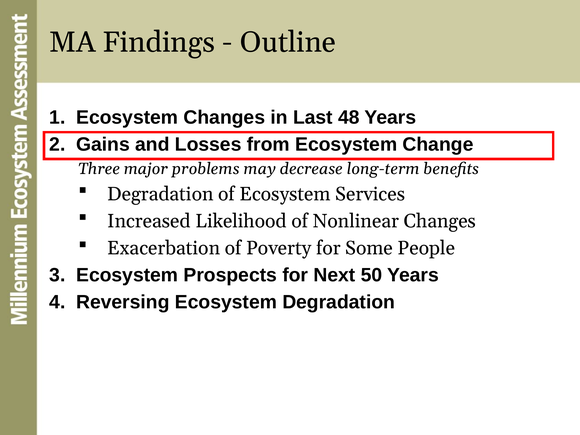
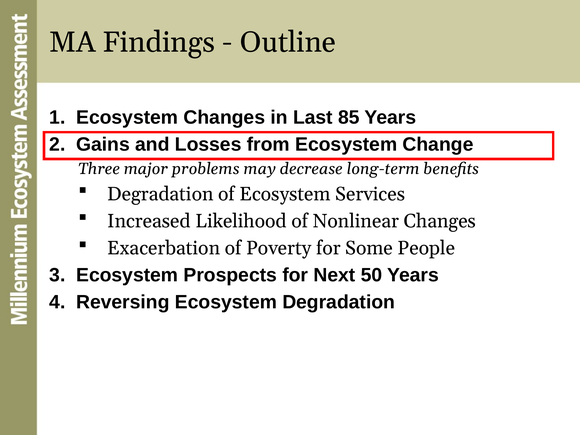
48: 48 -> 85
